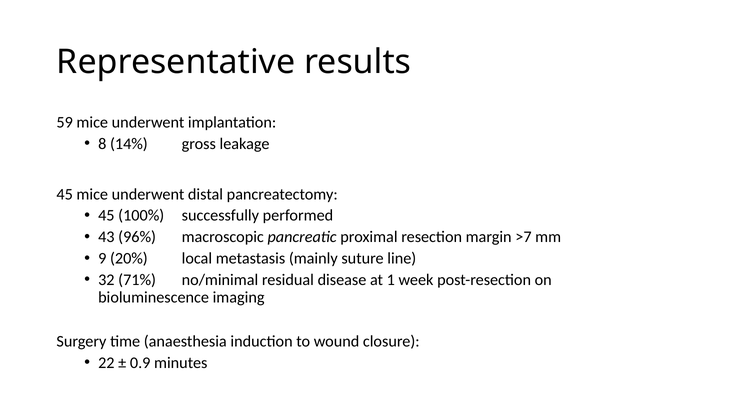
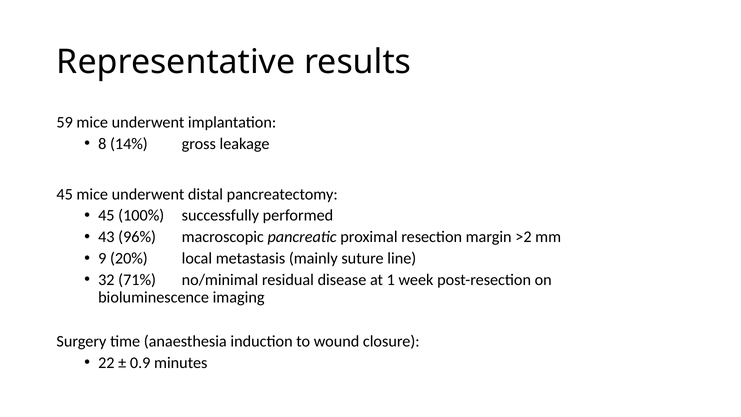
>7: >7 -> >2
